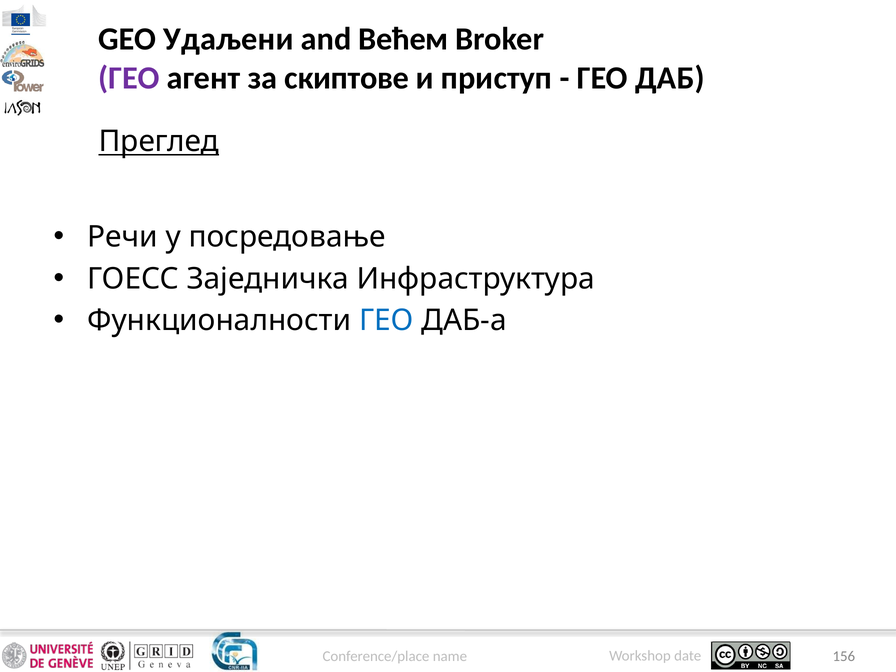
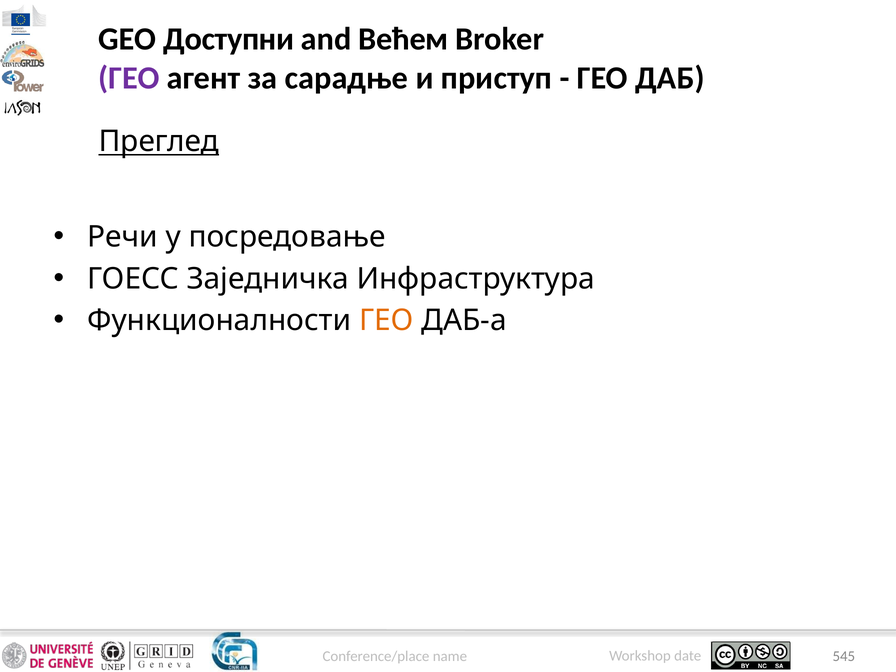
Удаљени: Удаљени -> Доступни
скиптове: скиптове -> сарадње
ГЕО at (386, 321) colour: blue -> orange
156: 156 -> 545
